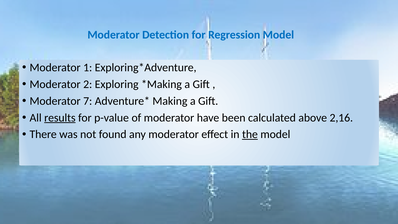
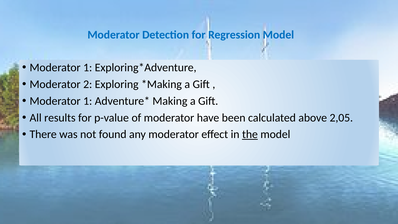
7 at (88, 101): 7 -> 1
results underline: present -> none
2,16: 2,16 -> 2,05
